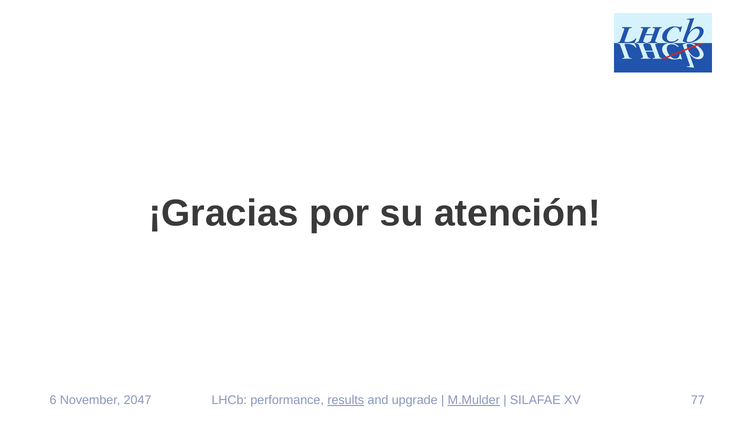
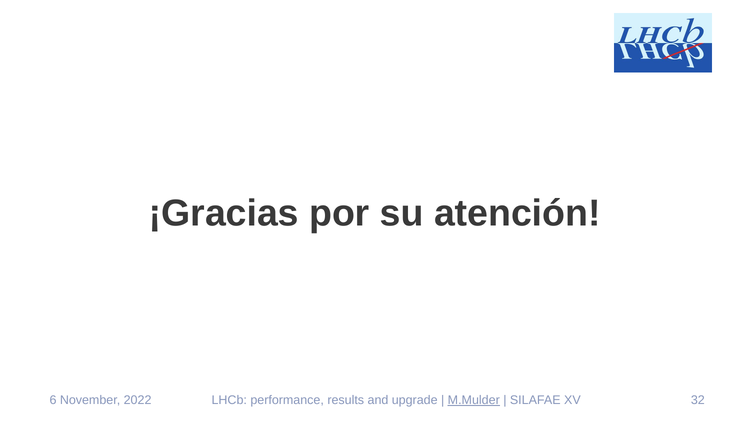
results underline: present -> none
77: 77 -> 32
2047: 2047 -> 2022
